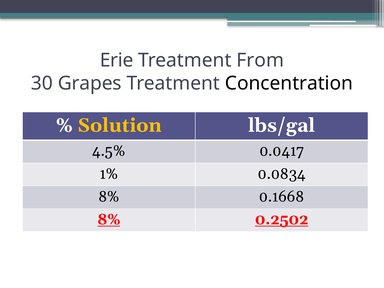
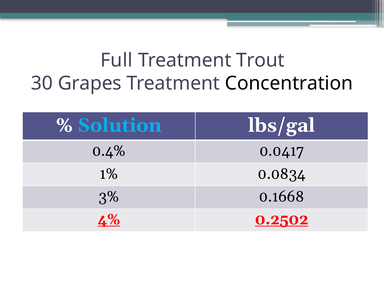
Erie: Erie -> Full
From: From -> Trout
Solution colour: yellow -> light blue
4.5%: 4.5% -> 0.4%
8% at (109, 197): 8% -> 3%
8% at (109, 219): 8% -> 4%
